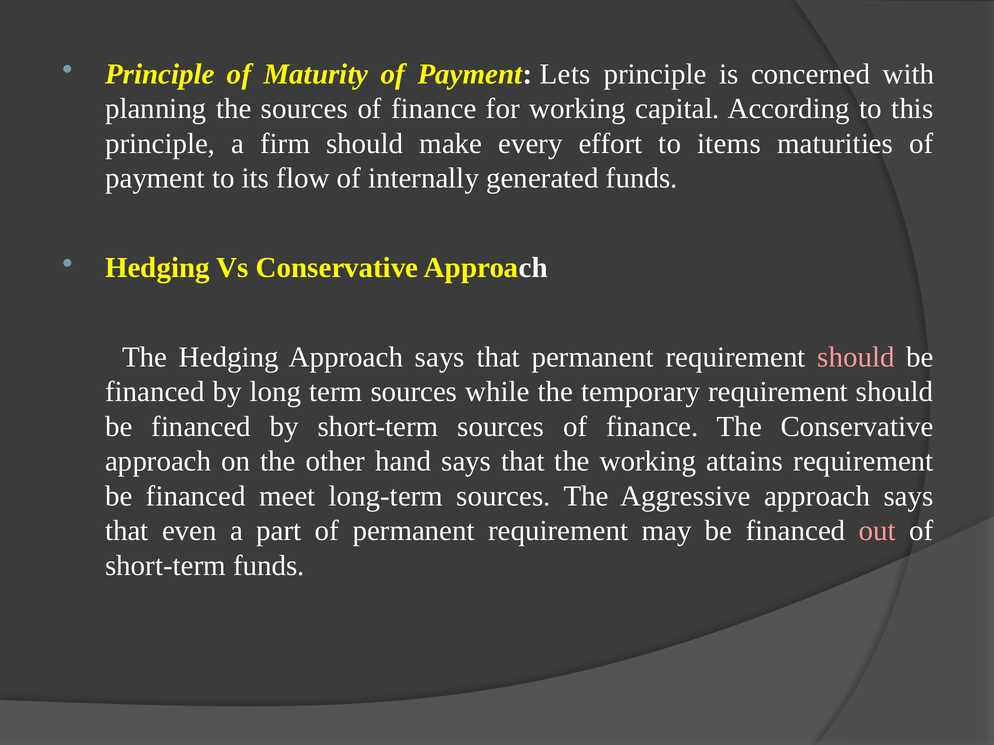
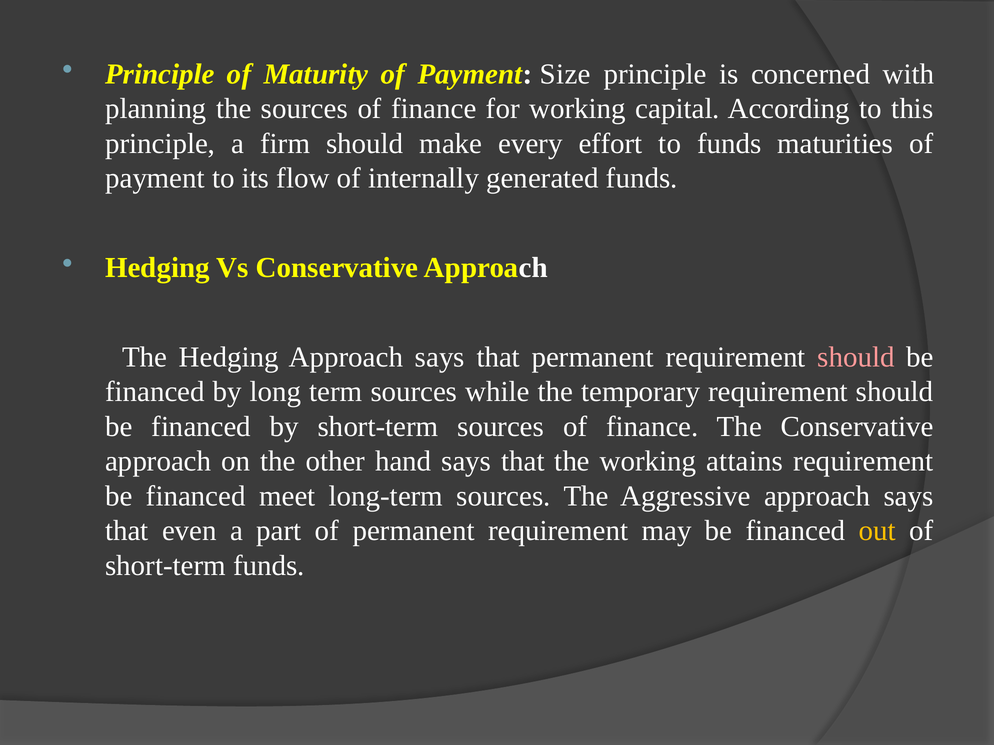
Lets: Lets -> Size
to items: items -> funds
out colour: pink -> yellow
